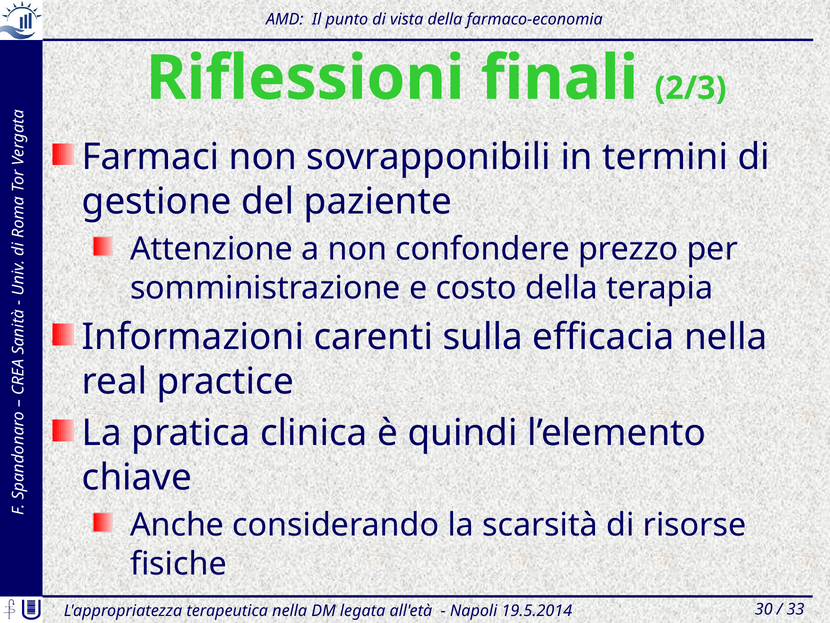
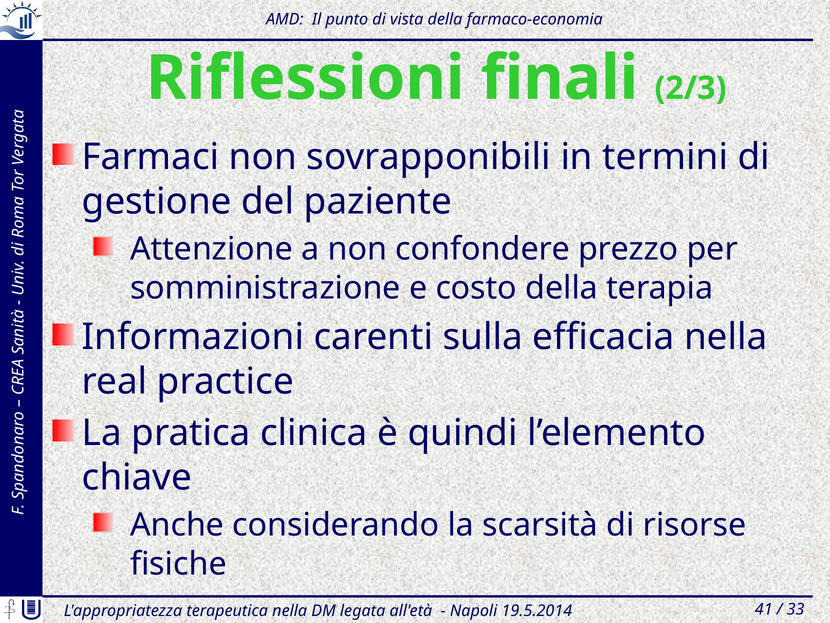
30: 30 -> 41
